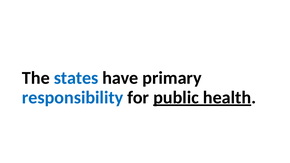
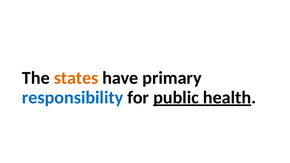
states colour: blue -> orange
